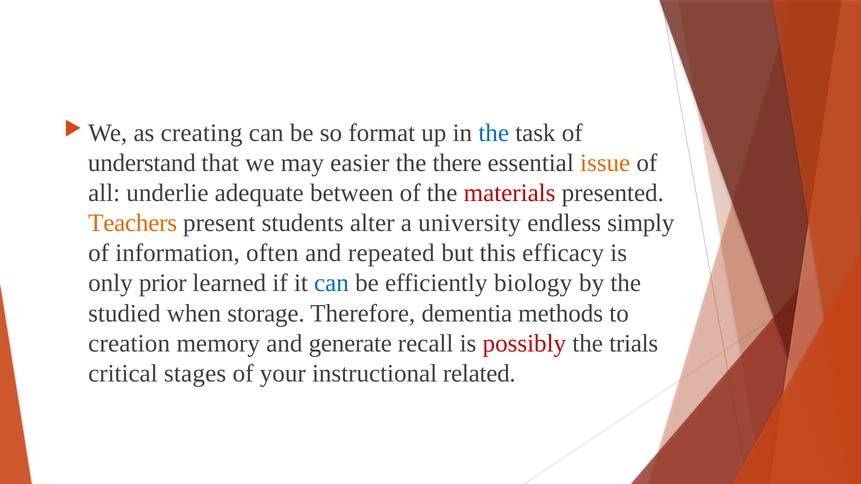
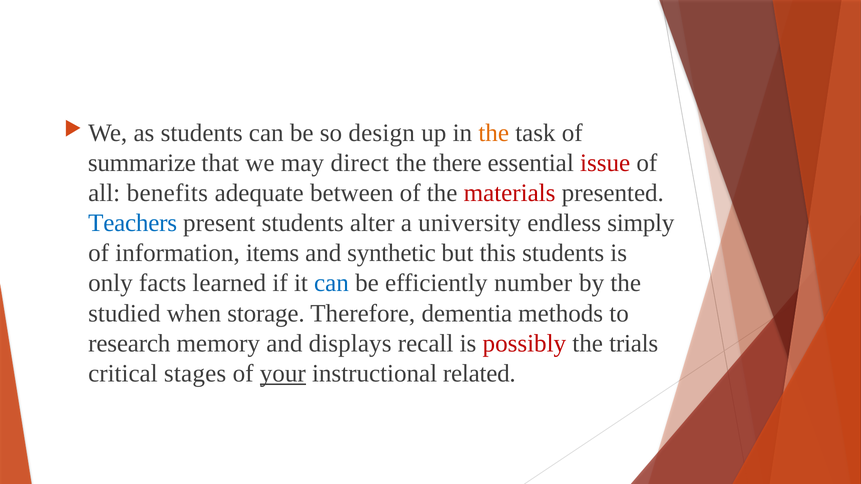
as creating: creating -> students
format: format -> design
the at (494, 133) colour: blue -> orange
understand: understand -> summarize
easier: easier -> direct
issue colour: orange -> red
underlie: underlie -> benefits
Teachers colour: orange -> blue
often: often -> items
repeated: repeated -> synthetic
this efficacy: efficacy -> students
prior: prior -> facts
biology: biology -> number
creation: creation -> research
generate: generate -> displays
your underline: none -> present
